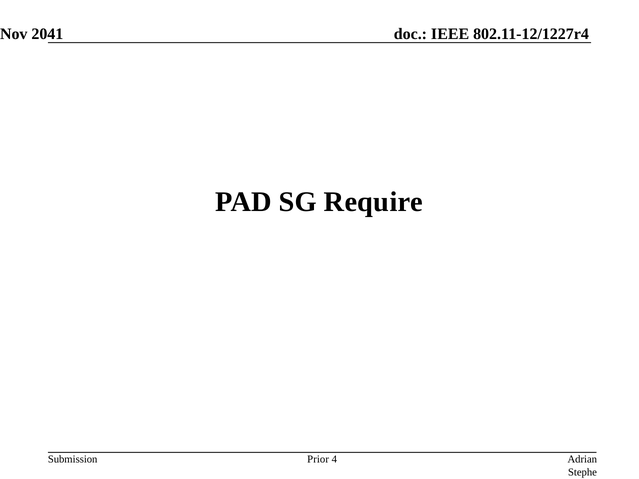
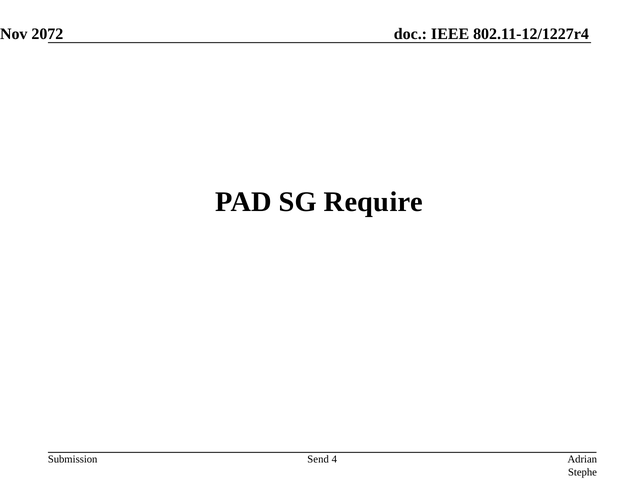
2041: 2041 -> 2072
Prior: Prior -> Send
